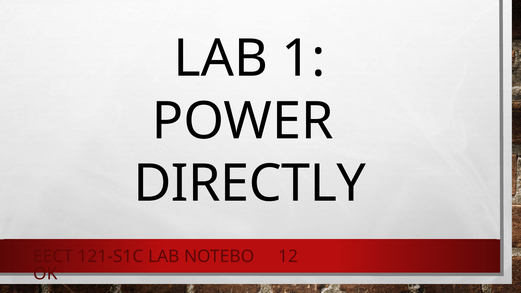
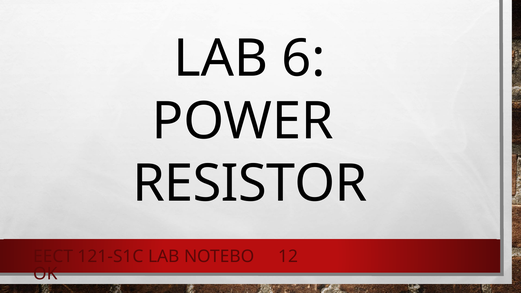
1: 1 -> 6
DIRECTLY: DIRECTLY -> RESISTOR
